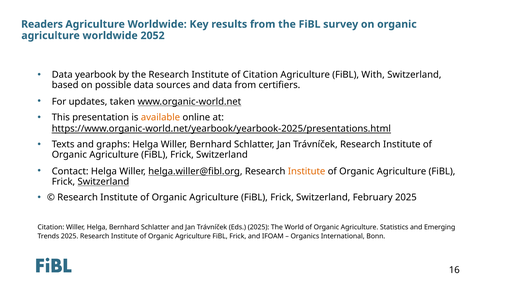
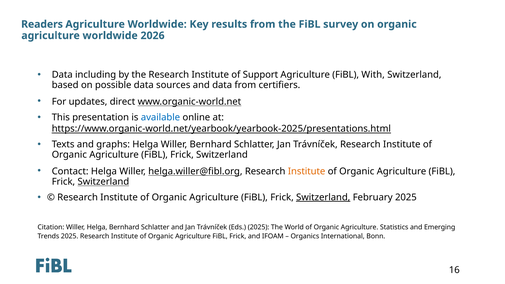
2052: 2052 -> 2026
yearbook: yearbook -> including
of Citation: Citation -> Support
taken: taken -> direct
available colour: orange -> blue
Switzerland at (323, 197) underline: none -> present
